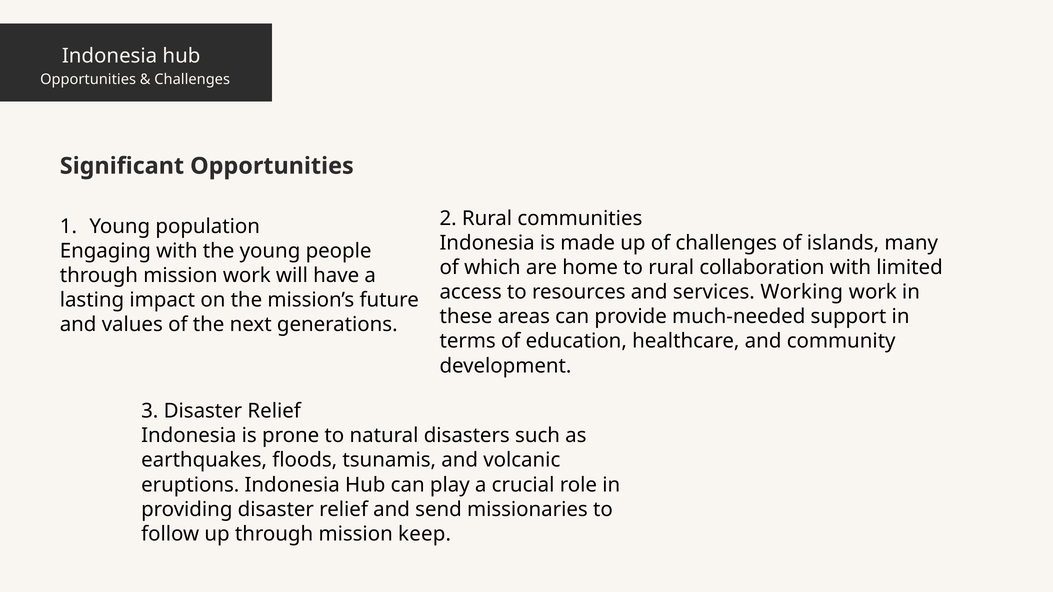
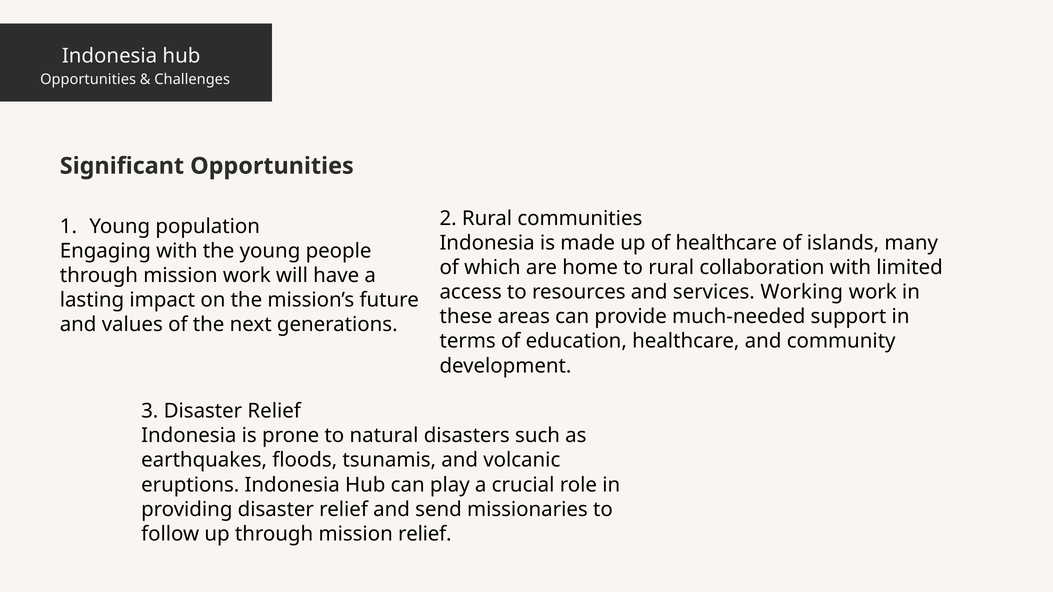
of challenges: challenges -> healthcare
mission keep: keep -> relief
